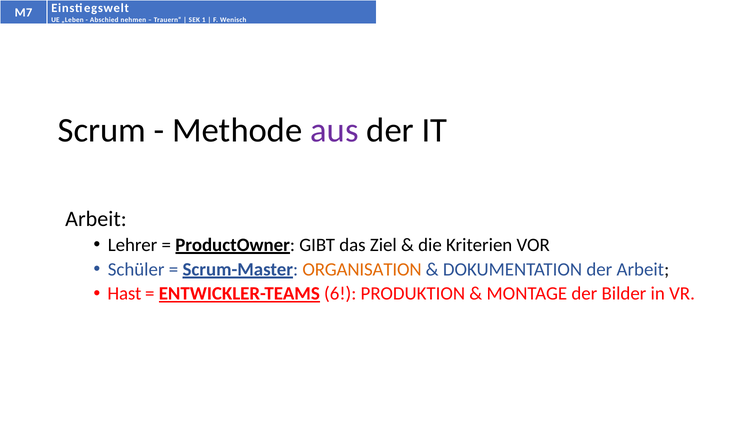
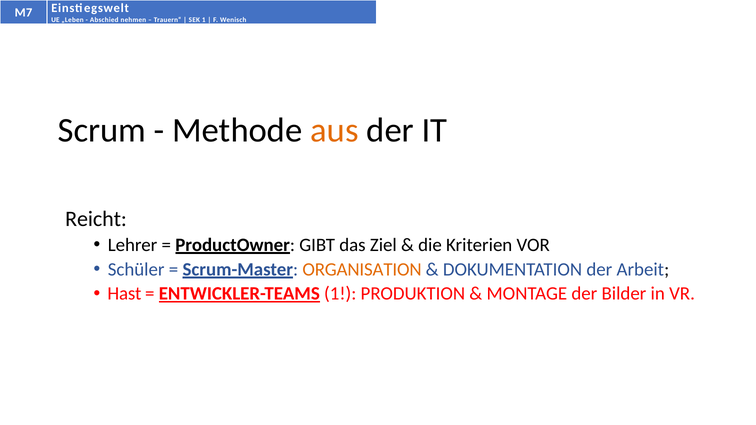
aus colour: purple -> orange
Arbeit at (96, 219): Arbeit -> Reicht
ENTWICKLER-TEAMS 6: 6 -> 1
